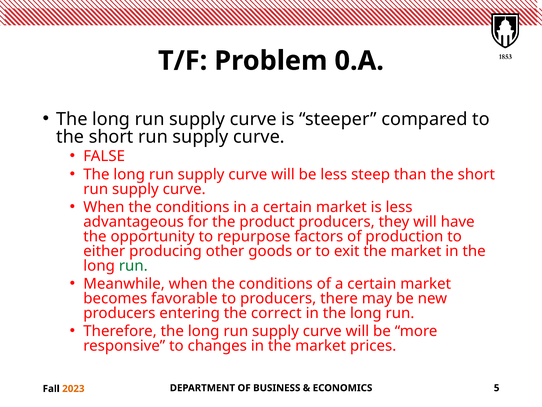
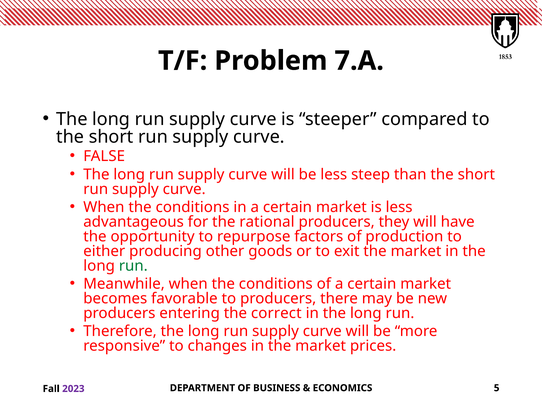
0.A: 0.A -> 7.A
product: product -> rational
2023 colour: orange -> purple
